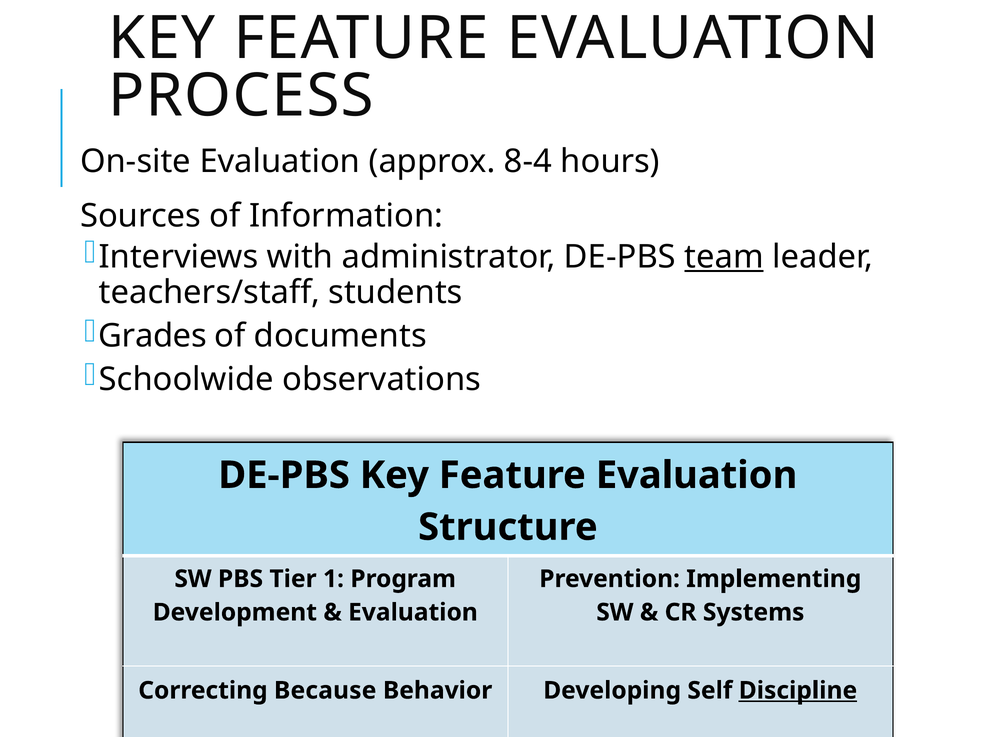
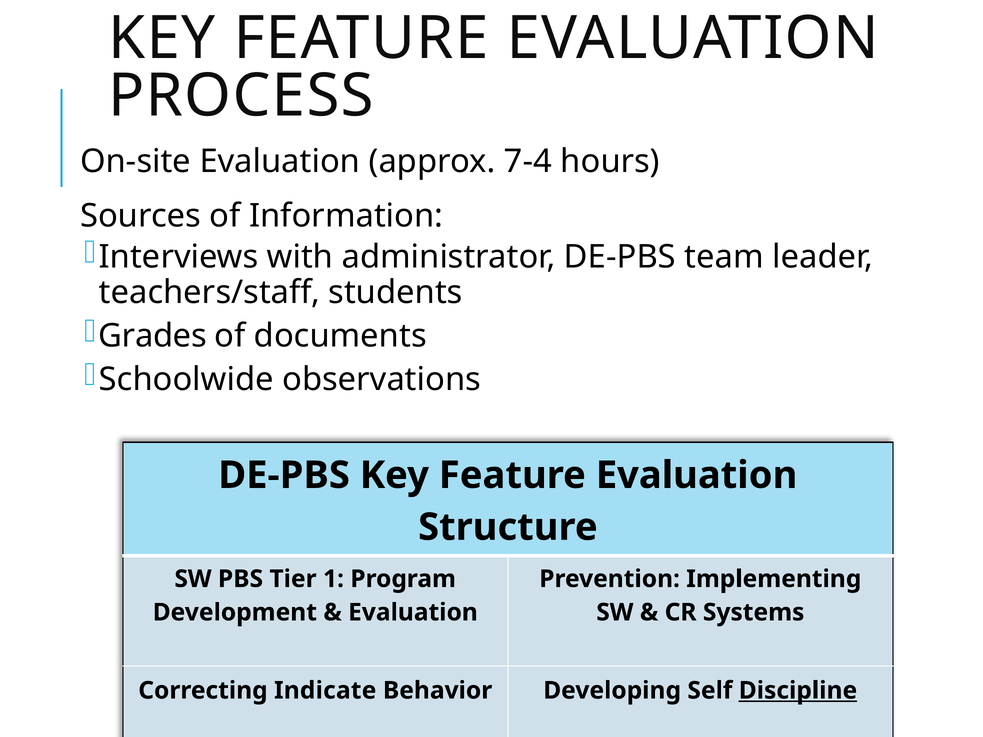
8-4: 8-4 -> 7-4
team underline: present -> none
Because: Because -> Indicate
